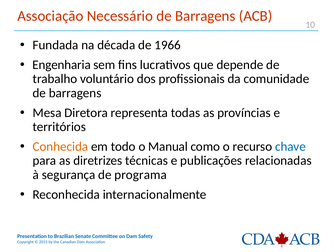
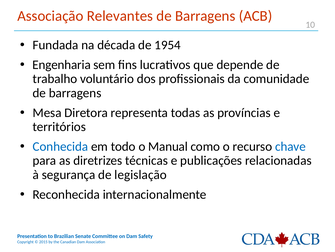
Necessário: Necessário -> Relevantes
1966: 1966 -> 1954
Conhecida colour: orange -> blue
programa: programa -> legislação
